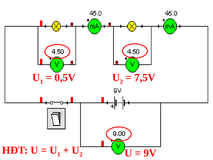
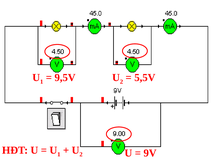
0,5V: 0,5V -> 9,5V
7,5V: 7,5V -> 5,5V
